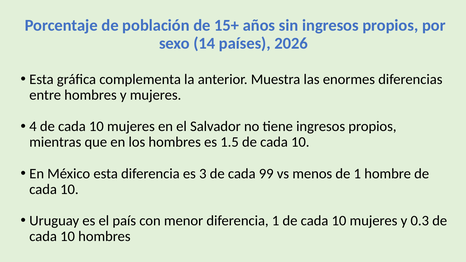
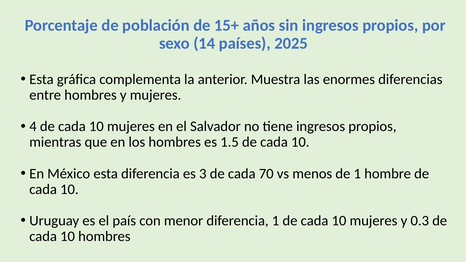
2026: 2026 -> 2025
99: 99 -> 70
